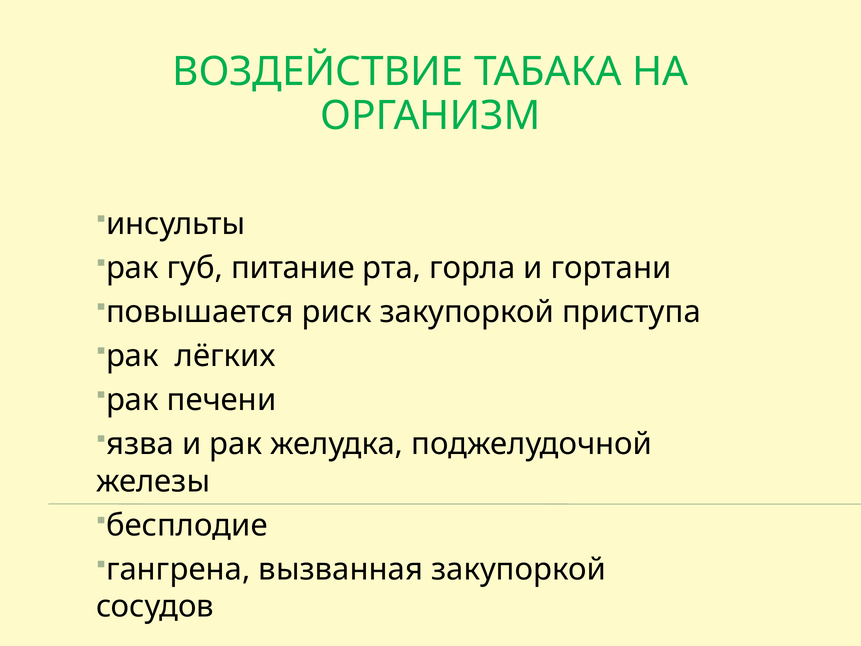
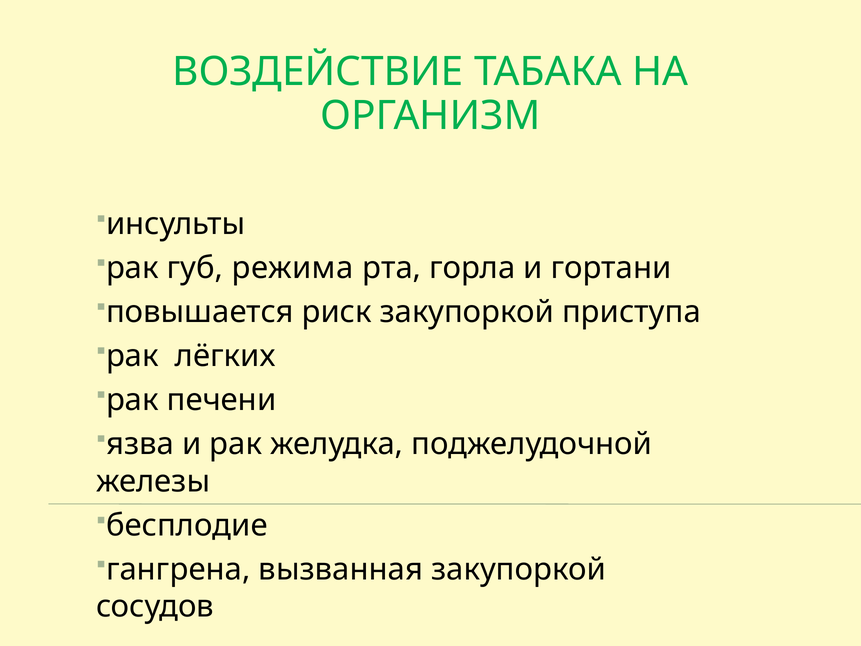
питание: питание -> режима
